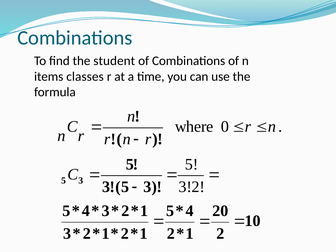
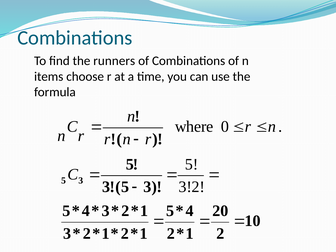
student: student -> runners
classes: classes -> choose
